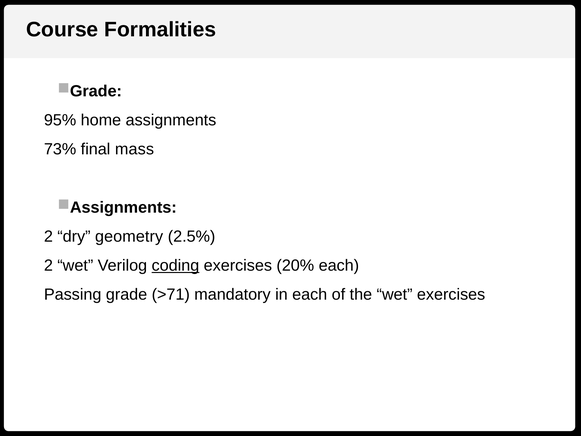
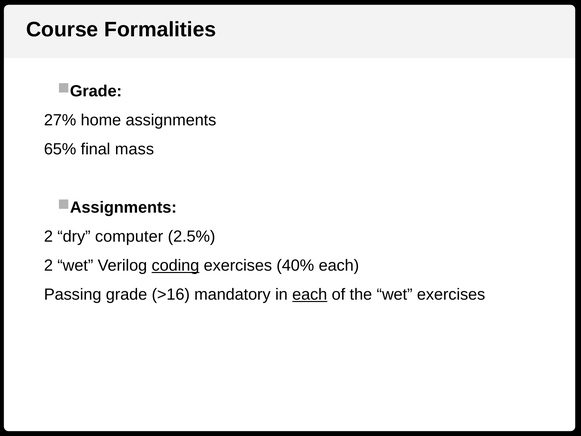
95%: 95% -> 27%
73%: 73% -> 65%
geometry: geometry -> computer
20%: 20% -> 40%
>71: >71 -> >16
each at (310, 294) underline: none -> present
